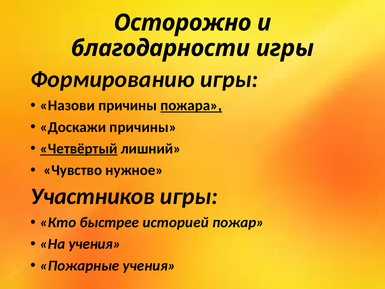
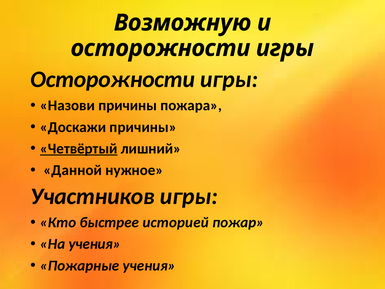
Осторожно: Осторожно -> Возможную
благодарности at (160, 48): благодарности -> осторожности
Формированию at (112, 79): Формированию -> Осторожности
пожара underline: present -> none
Чувство: Чувство -> Данной
